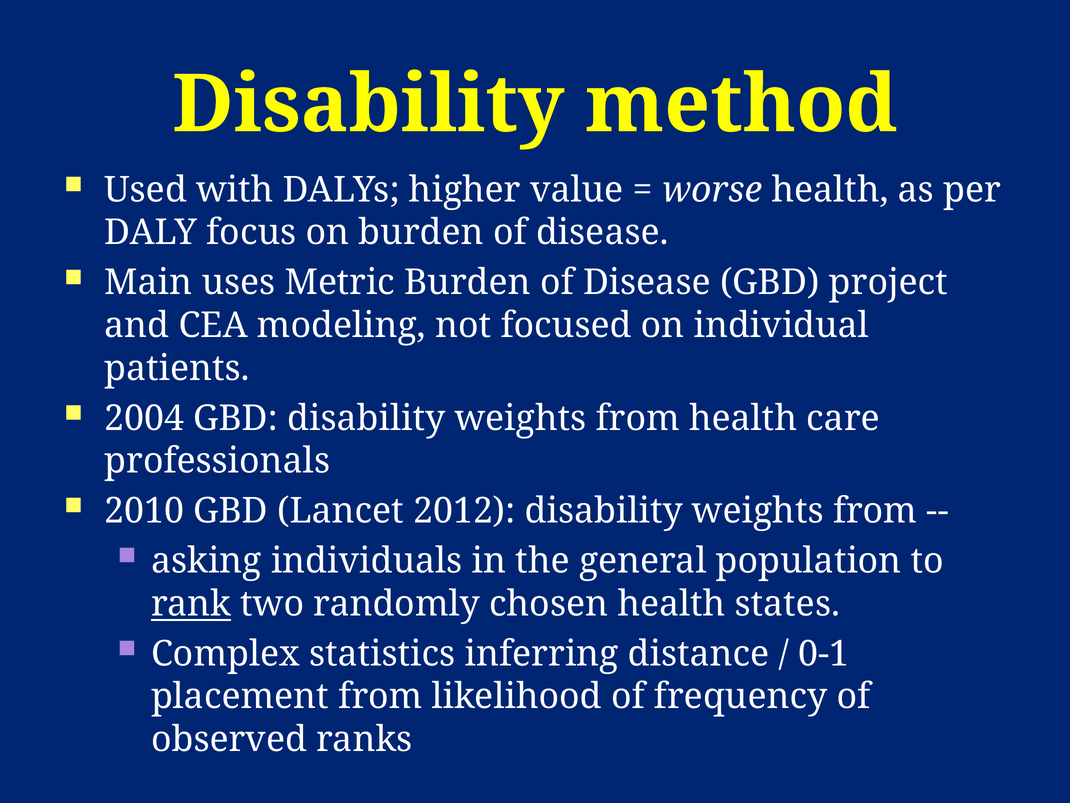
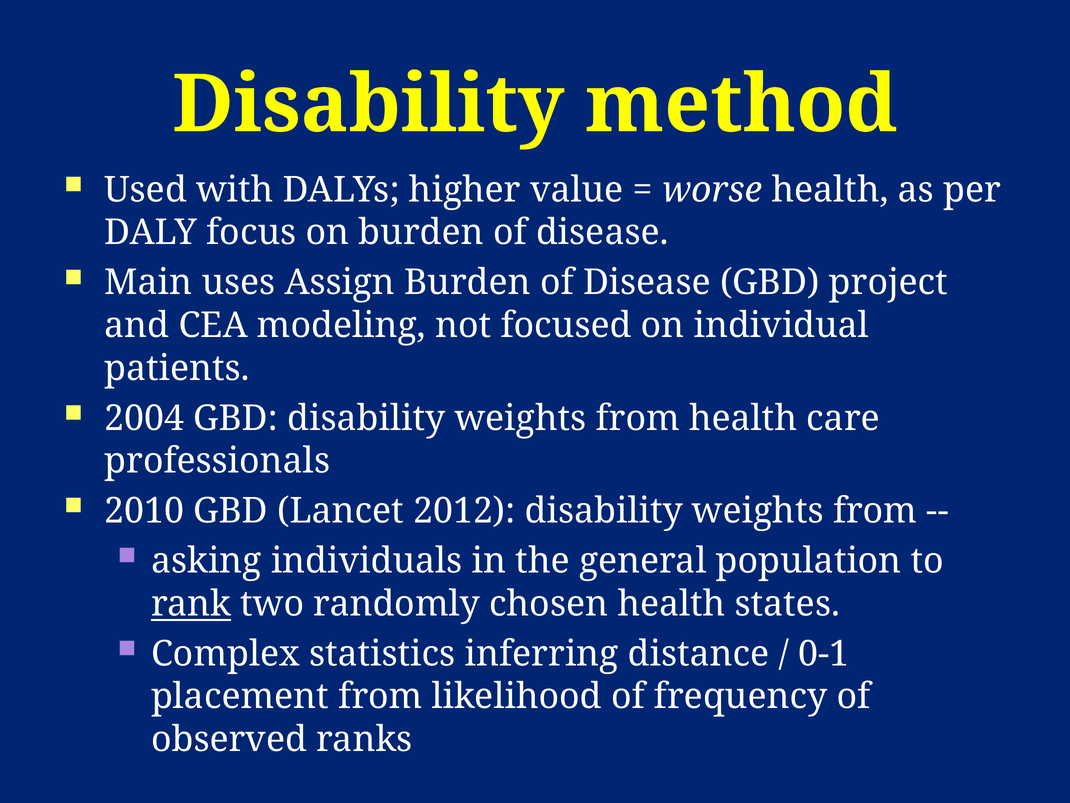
Metric: Metric -> Assign
